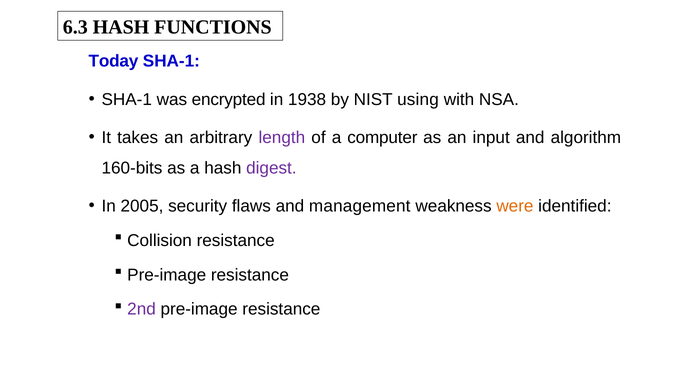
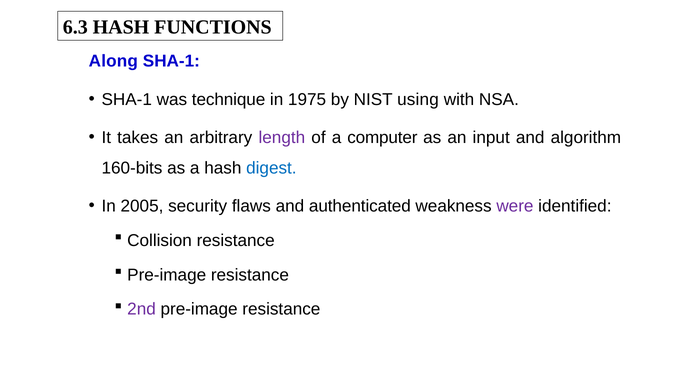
Today: Today -> Along
encrypted: encrypted -> technique
1938: 1938 -> 1975
digest colour: purple -> blue
management: management -> authenticated
were colour: orange -> purple
